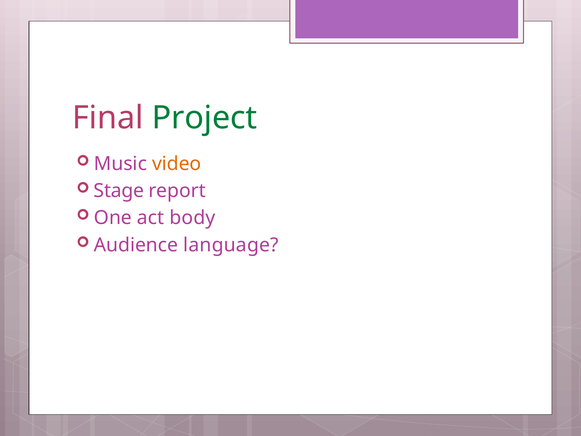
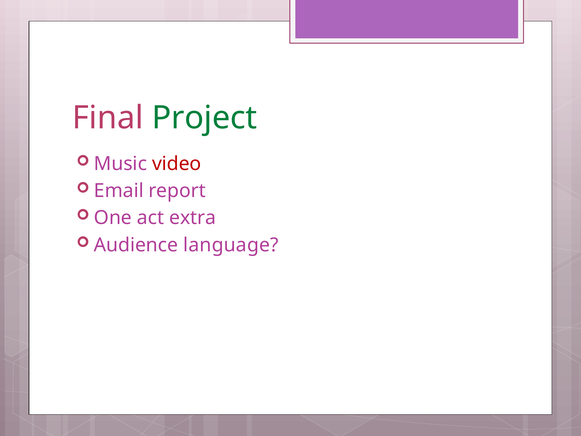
video colour: orange -> red
Stage: Stage -> Email
body: body -> extra
